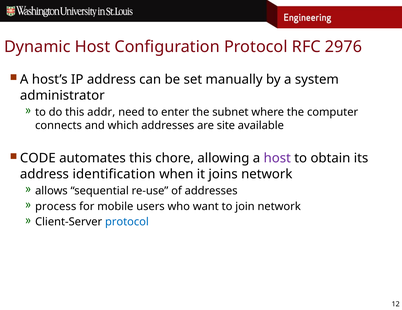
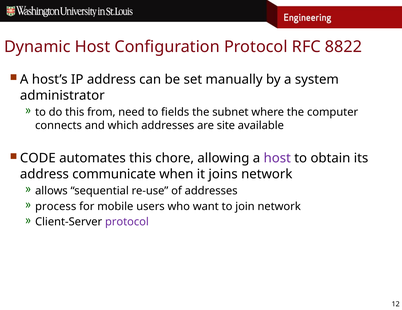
2976: 2976 -> 8822
addr: addr -> from
enter: enter -> fields
identification: identification -> communicate
protocol at (127, 222) colour: blue -> purple
